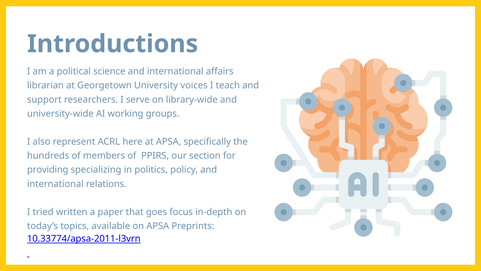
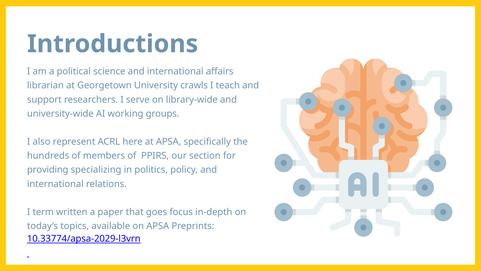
voices: voices -> crawls
tried: tried -> term
10.33774/apsa-2011-l3vrn: 10.33774/apsa-2011-l3vrn -> 10.33774/apsa-2029-l3vrn
